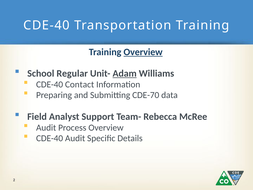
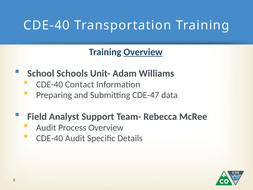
Regular: Regular -> Schools
Adam underline: present -> none
CDE-70: CDE-70 -> CDE-47
